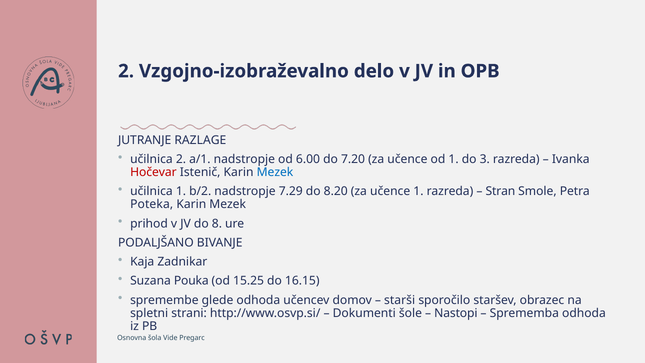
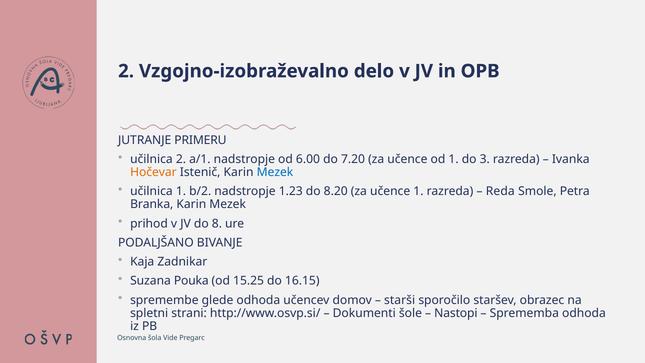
RAZLAGE: RAZLAGE -> PRIMERU
Hočevar colour: red -> orange
7.29: 7.29 -> 1.23
Stran: Stran -> Reda
Poteka: Poteka -> Branka
